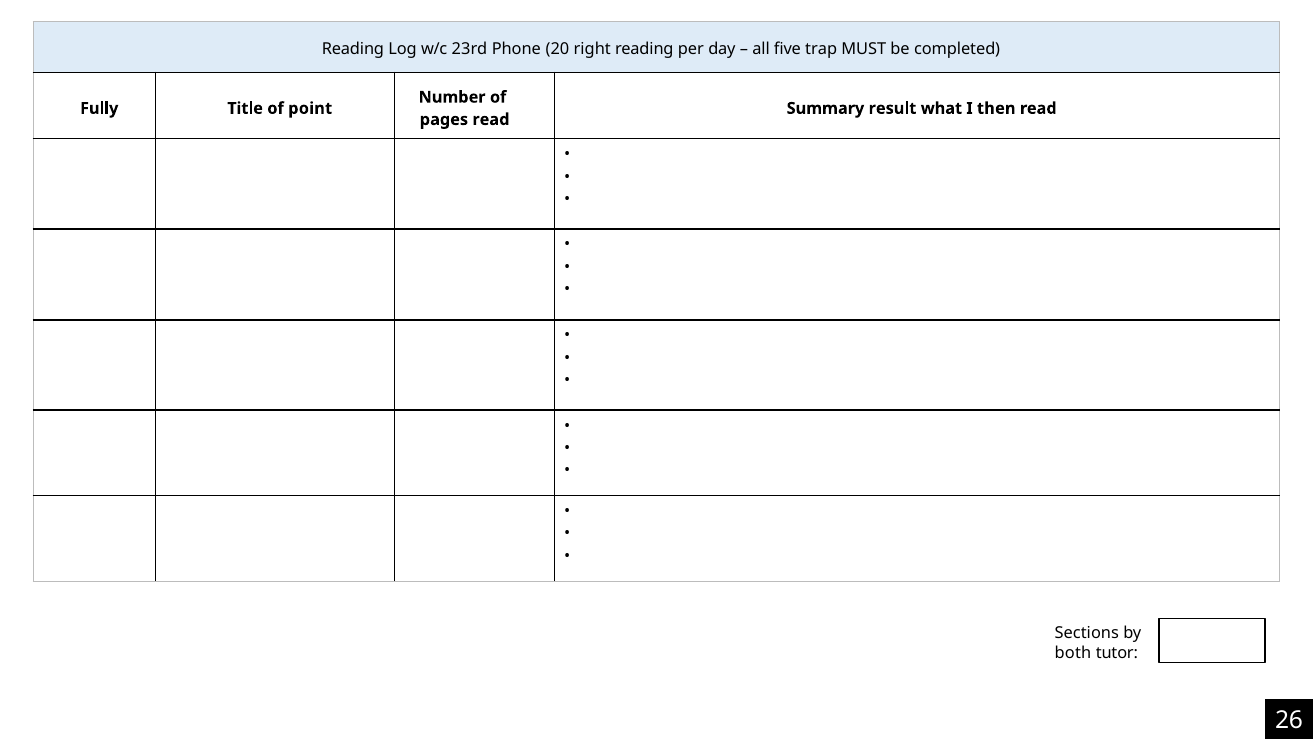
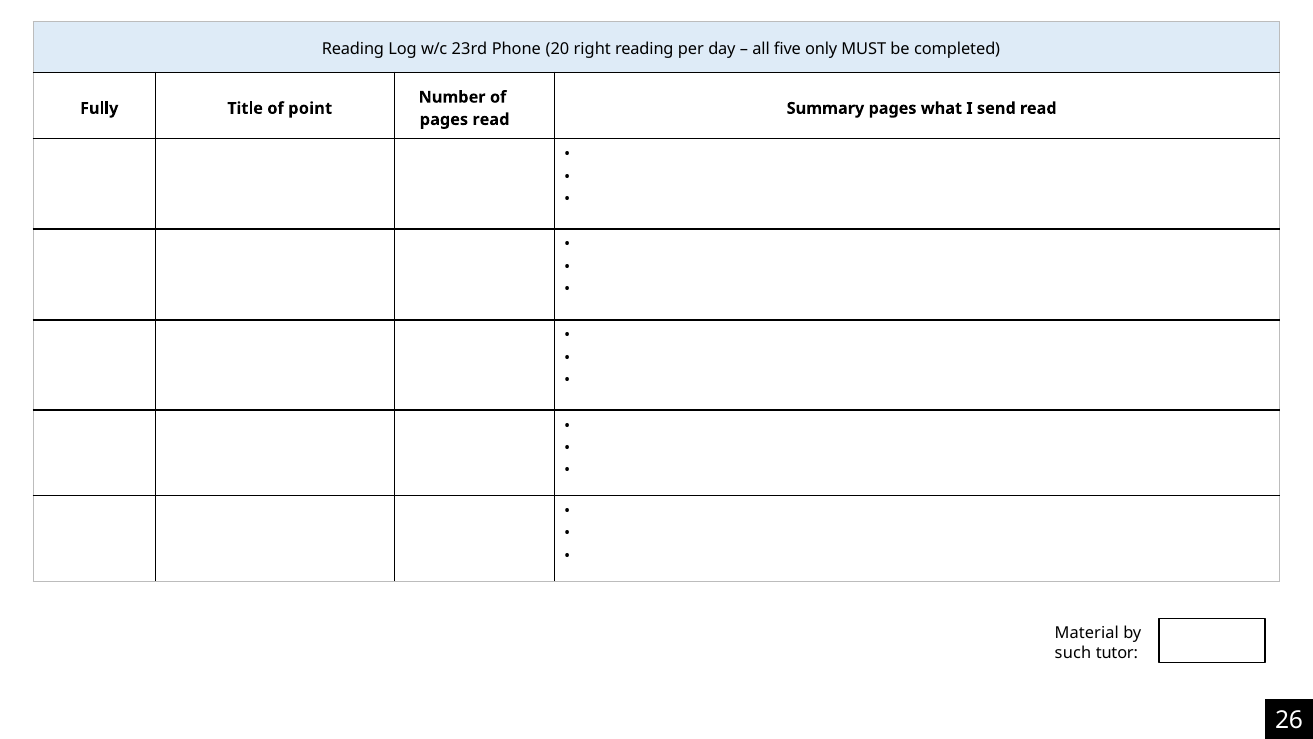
trap: trap -> only
Summary result: result -> pages
then: then -> send
Sections: Sections -> Material
both: both -> such
